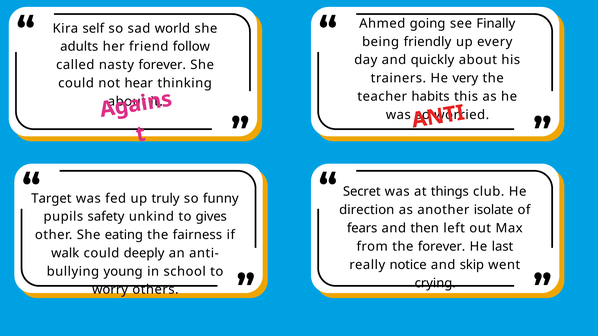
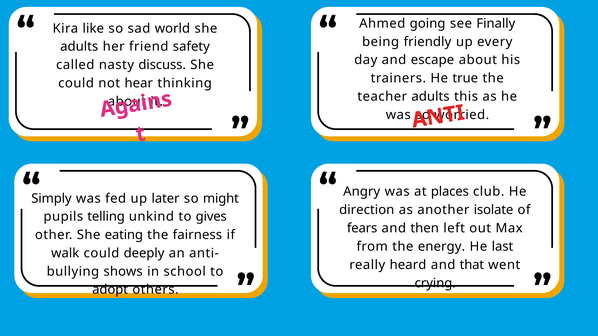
self: self -> like
follow: follow -> safety
quickly: quickly -> escape
nasty forever: forever -> discuss
very: very -> true
teacher habits: habits -> adults
Secret: Secret -> Angry
things: things -> places
Target: Target -> Simply
truly: truly -> later
funny: funny -> might
safety: safety -> telling
the forever: forever -> energy
notice: notice -> heard
skip: skip -> that
young: young -> shows
worry: worry -> adopt
